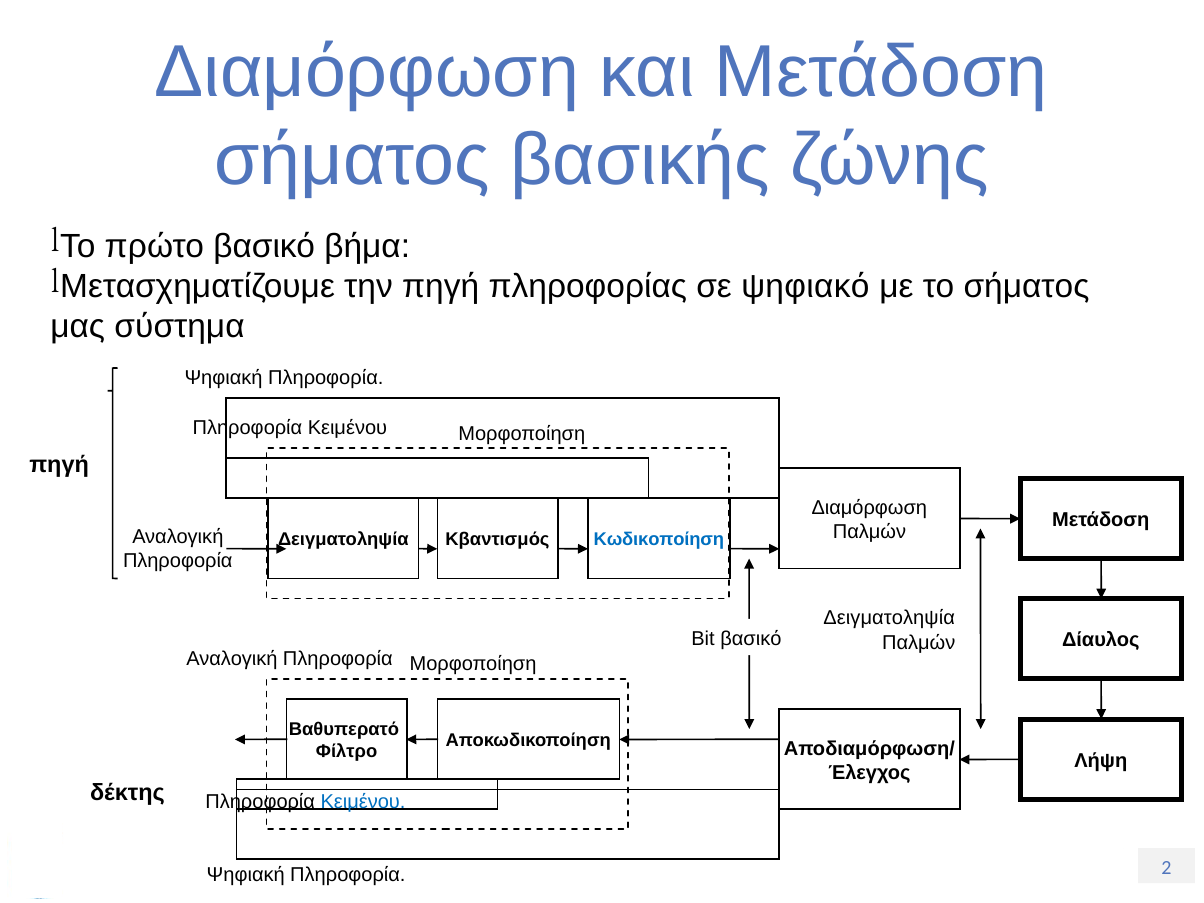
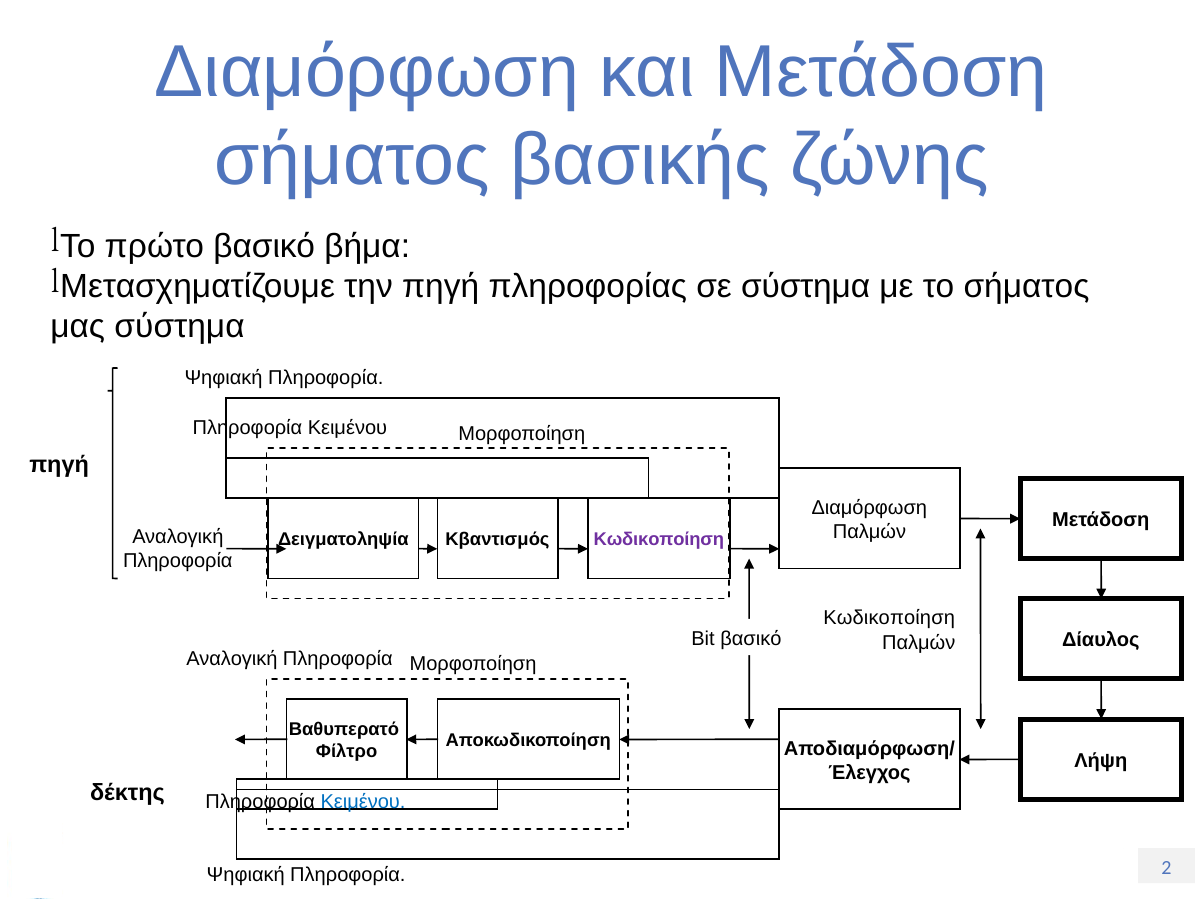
σε ψηφιακό: ψηφιακό -> σύστημα
Κωδικοποίηση at (659, 540) colour: blue -> purple
Δειγματοληψία at (889, 618): Δειγματοληψία -> Κωδικοποίηση
